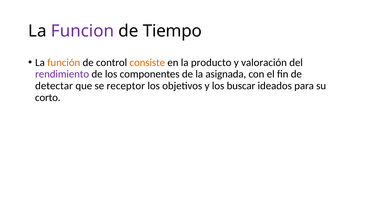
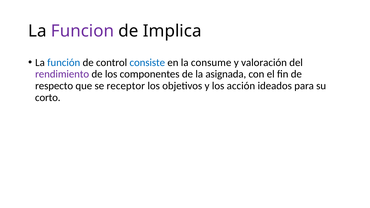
Tiempo: Tiempo -> Implica
función colour: orange -> blue
consiste colour: orange -> blue
producto: producto -> consume
detectar: detectar -> respecto
buscar: buscar -> acción
